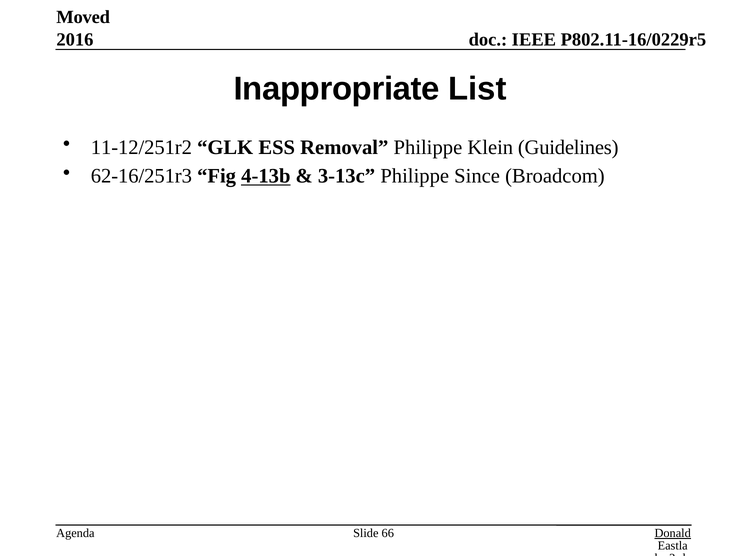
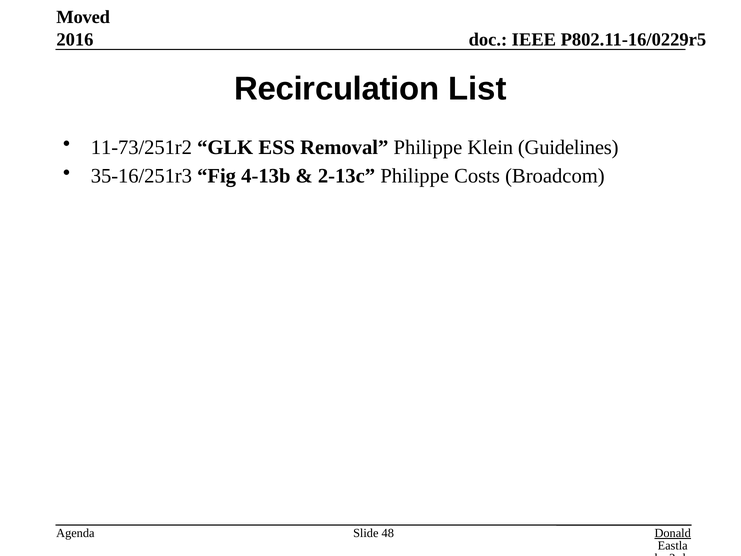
Inappropriate: Inappropriate -> Recirculation
11-12/251r2: 11-12/251r2 -> 11-73/251r2
62-16/251r3: 62-16/251r3 -> 35-16/251r3
4-13b underline: present -> none
3-13c: 3-13c -> 2-13c
Since: Since -> Costs
66: 66 -> 48
